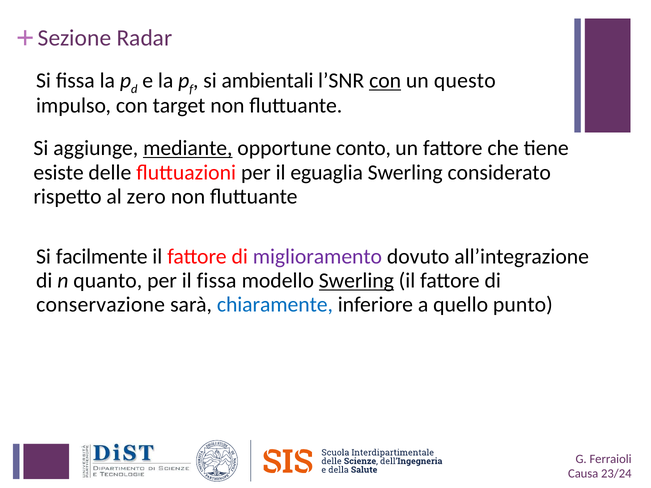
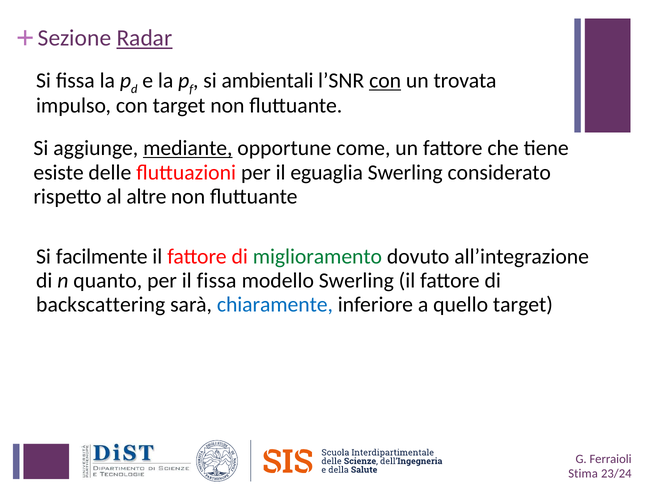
Radar underline: none -> present
questo: questo -> trovata
conto: conto -> come
zero: zero -> altre
miglioramento colour: purple -> green
Swerling at (356, 281) underline: present -> none
conservazione: conservazione -> backscattering
quello punto: punto -> target
Causa: Causa -> Stima
